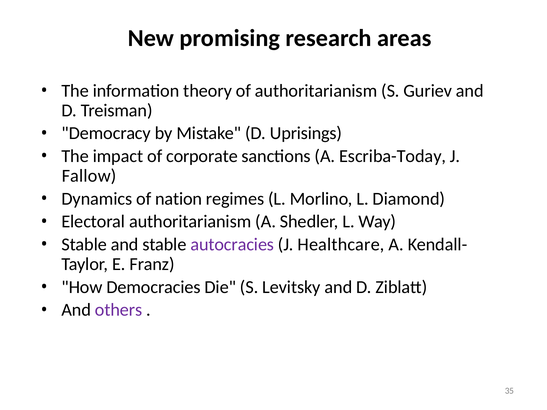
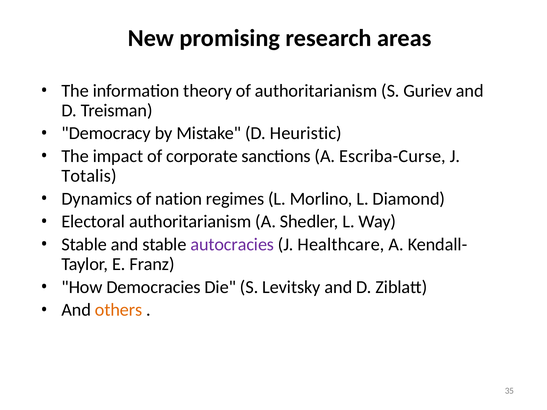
Uprisings: Uprisings -> Heuristic
Escriba-Today: Escriba-Today -> Escriba-Curse
Fallow: Fallow -> Totalis
others colour: purple -> orange
